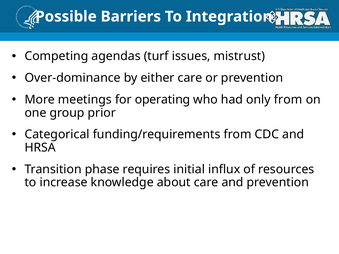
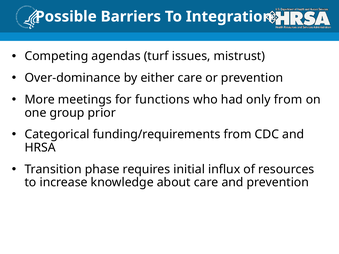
operating: operating -> functions
